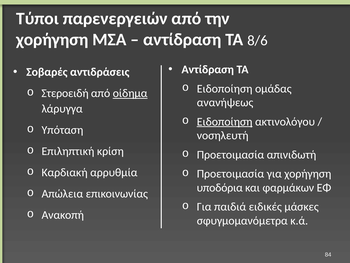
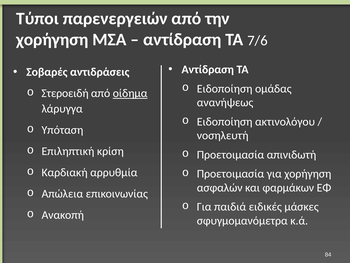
8/6: 8/6 -> 7/6
Ειδοποίηση at (225, 121) underline: present -> none
υποδόρια: υποδόρια -> ασφαλών
